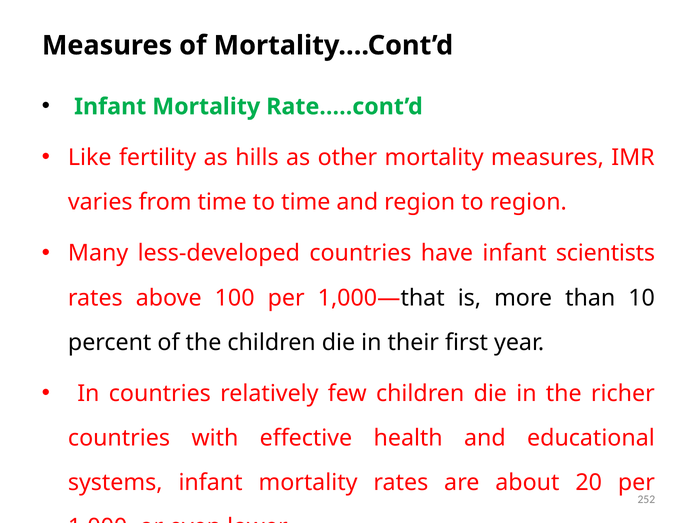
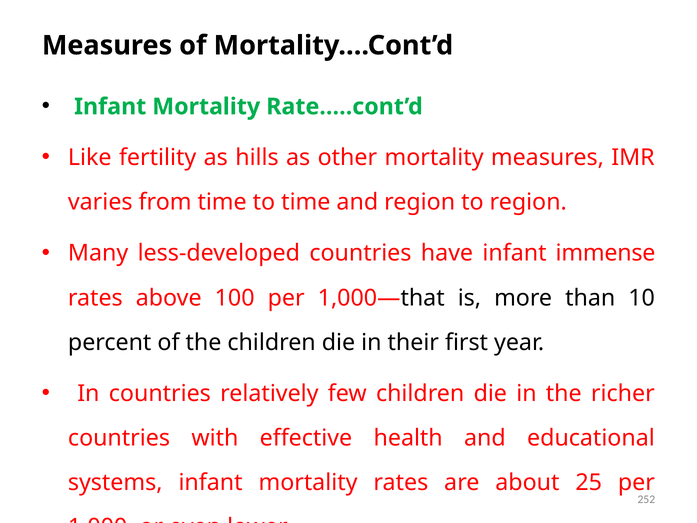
scientists: scientists -> immense
20: 20 -> 25
